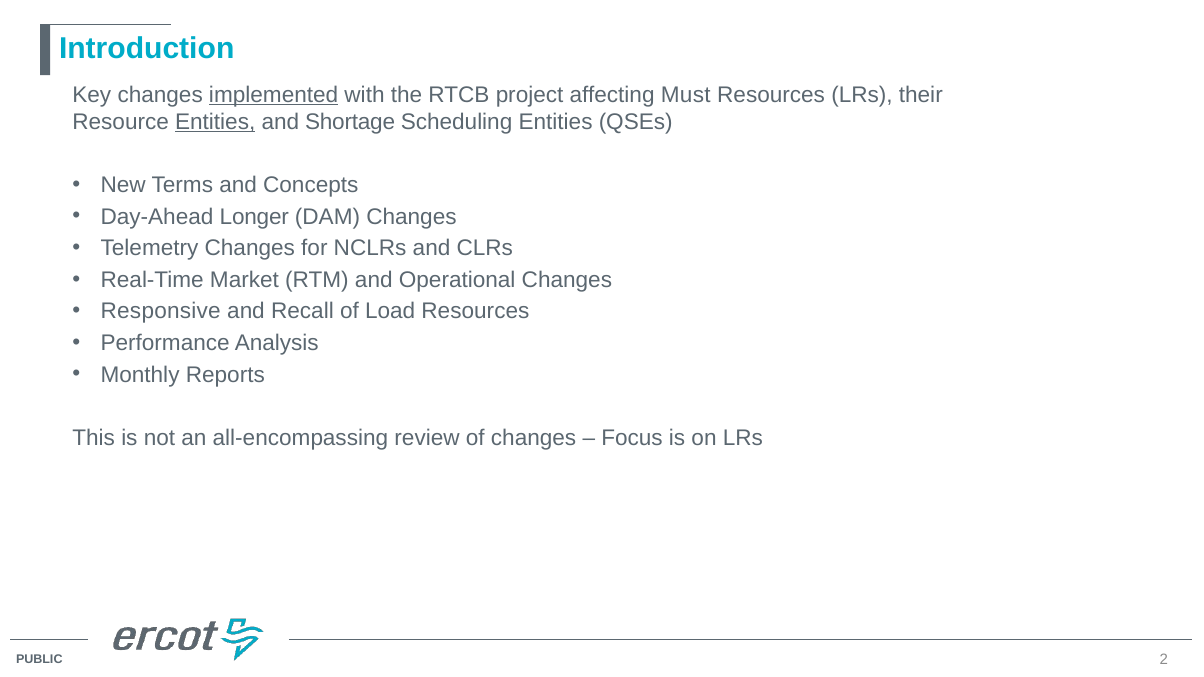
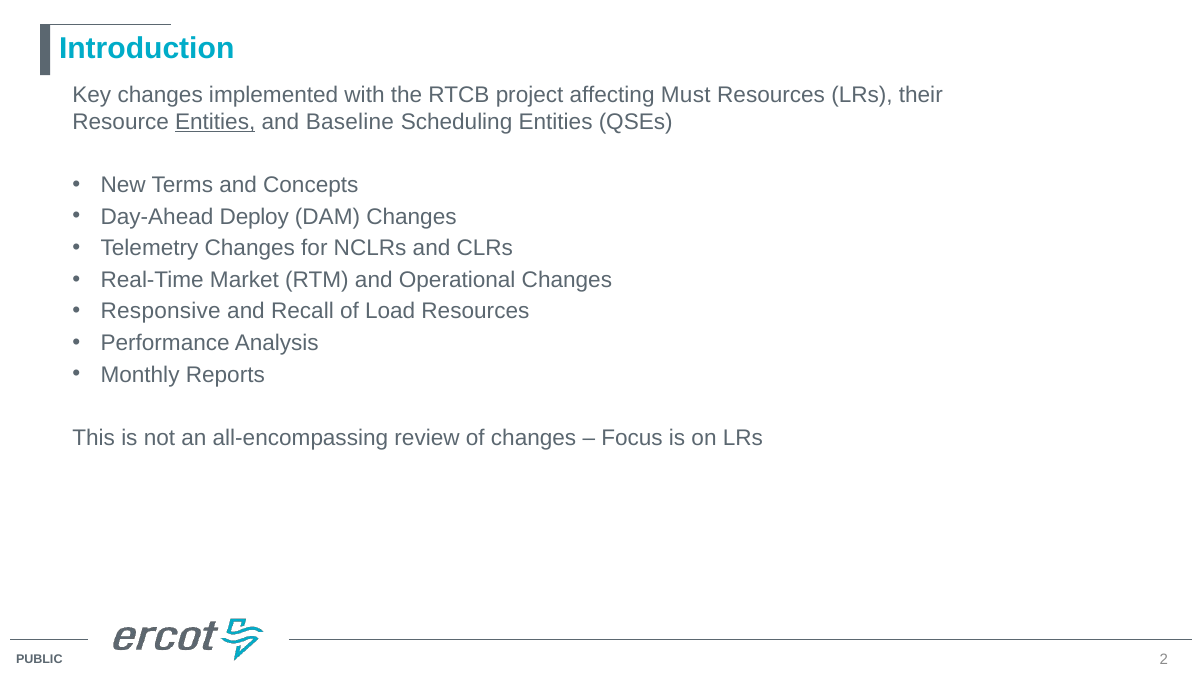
implemented underline: present -> none
Shortage: Shortage -> Baseline
Longer: Longer -> Deploy
